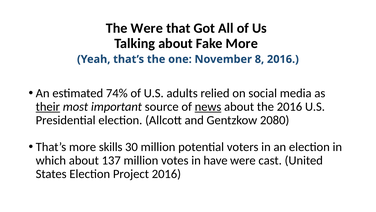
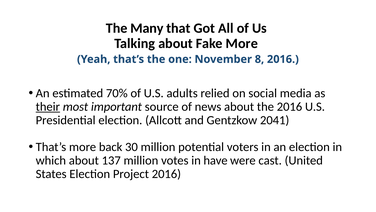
The Were: Were -> Many
74%: 74% -> 70%
news underline: present -> none
2080: 2080 -> 2041
skills: skills -> back
